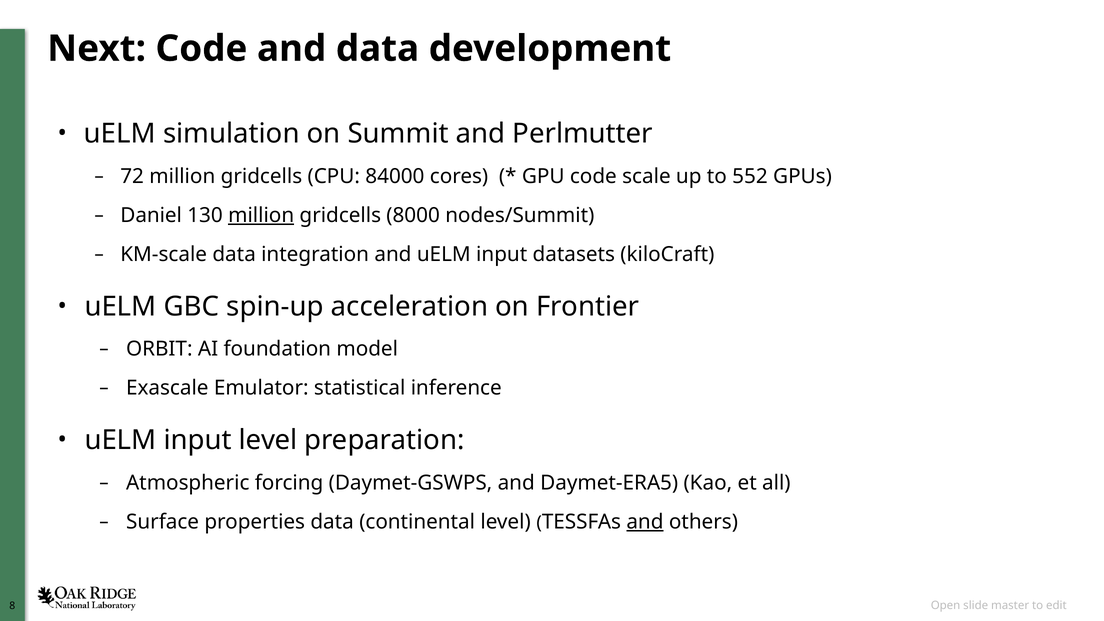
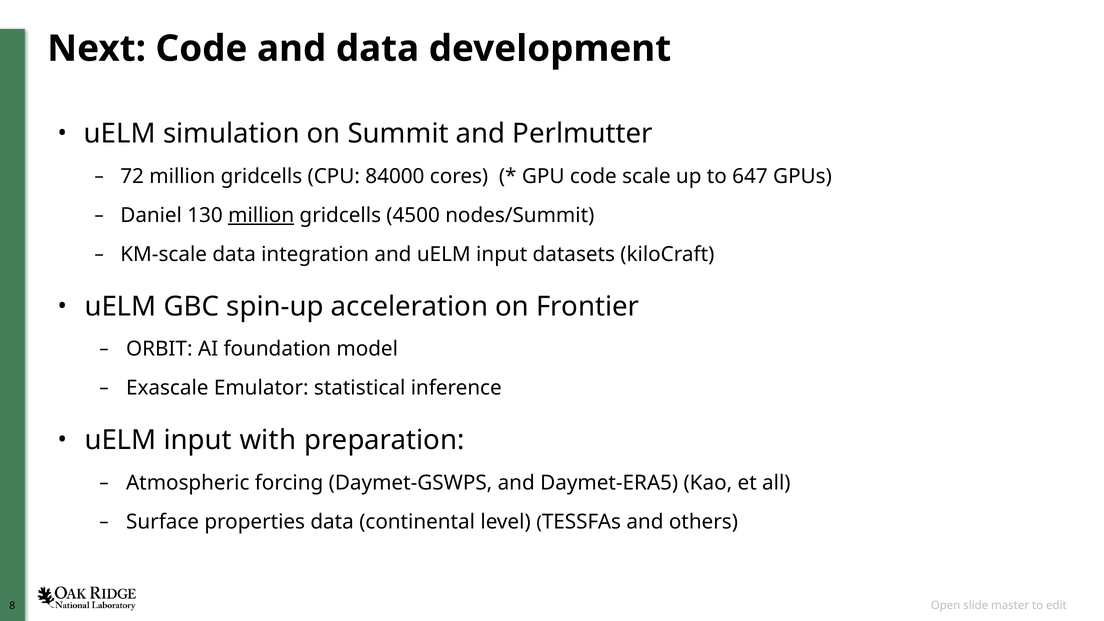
552: 552 -> 647
8000: 8000 -> 4500
input level: level -> with
and at (645, 522) underline: present -> none
